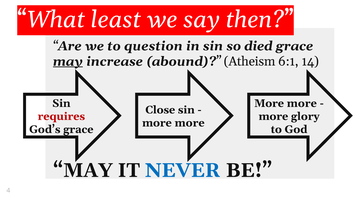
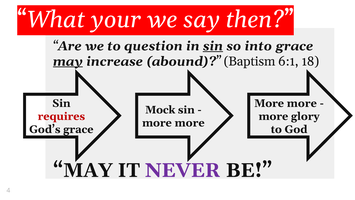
least: least -> your
sin at (213, 46) underline: none -> present
died: died -> into
Atheism: Atheism -> Baptism
14: 14 -> 18
Close: Close -> Mock
NEVER colour: blue -> purple
